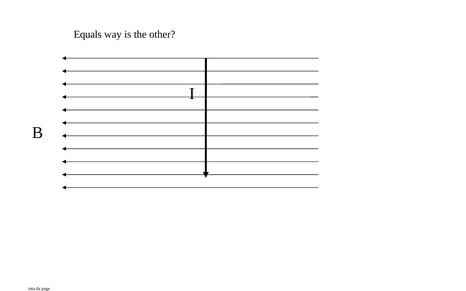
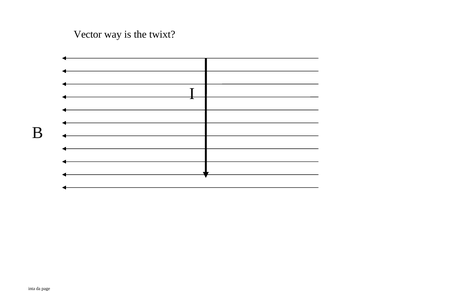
Equals: Equals -> Vector
other: other -> twixt
